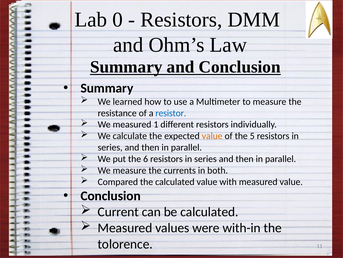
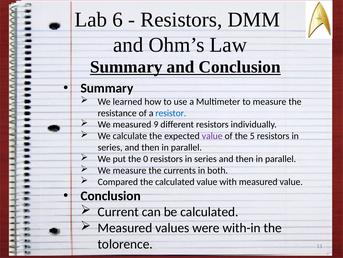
0: 0 -> 6
1: 1 -> 9
value at (212, 136) colour: orange -> purple
6: 6 -> 0
